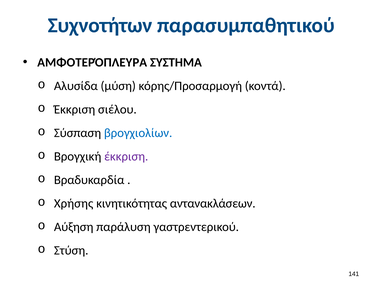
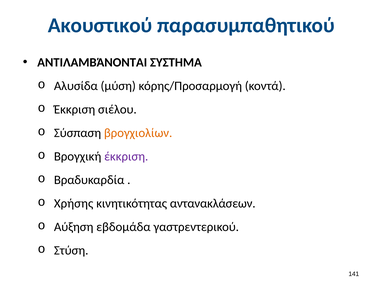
Συχνοτήτων: Συχνοτήτων -> Ακουστικού
ΑΜΦΟΤΕΡΌΠΛΕΥΡΑ: ΑΜΦΟΤΕΡΌΠΛΕΥΡΑ -> ΑΝΤΙΛΑΜΒΆΝΟΝΤΑΙ
βρογχιολίων colour: blue -> orange
παράλυση: παράλυση -> εβδομάδα
